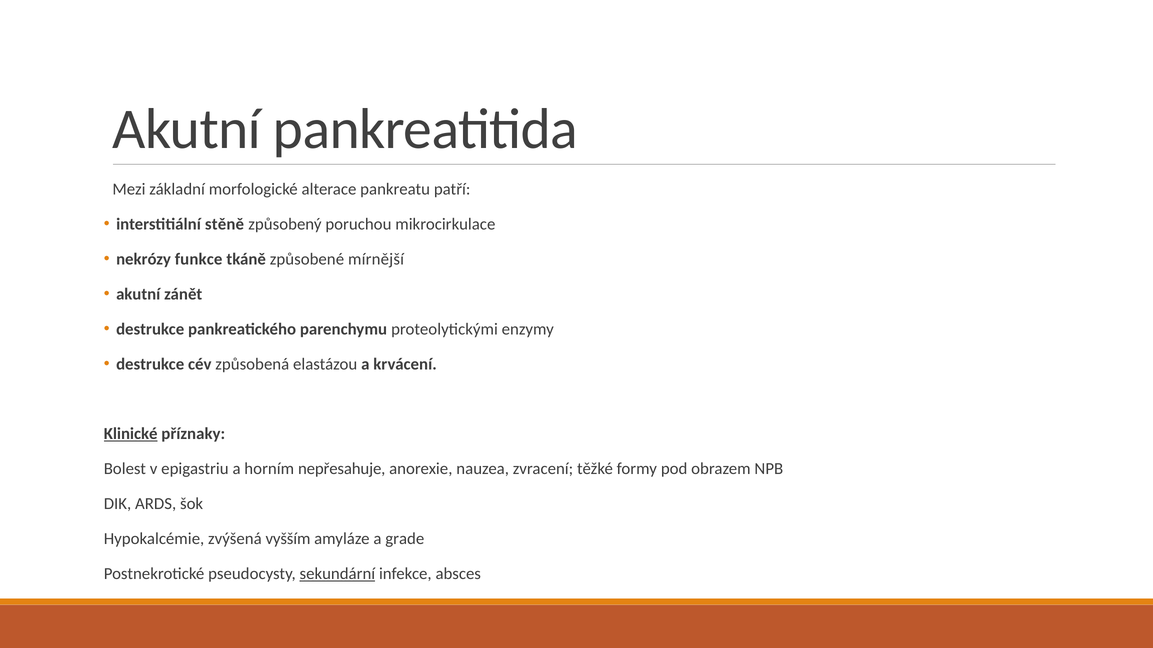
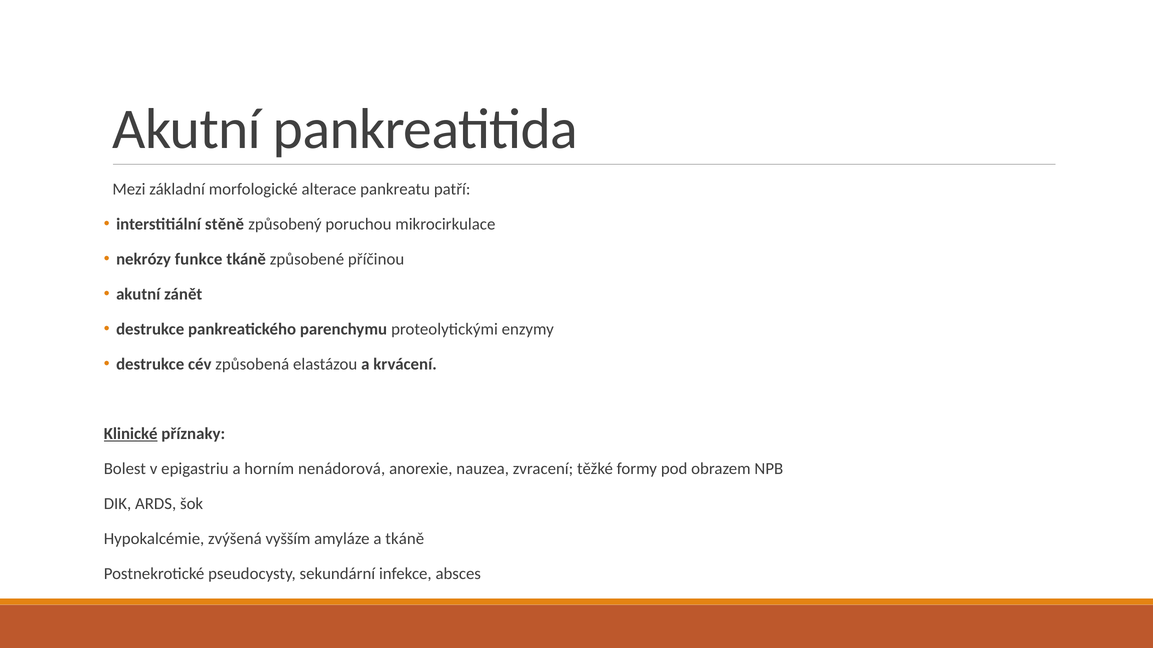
mírnější: mírnější -> příčinou
nepřesahuje: nepřesahuje -> nenádorová
a grade: grade -> tkáně
sekundární underline: present -> none
